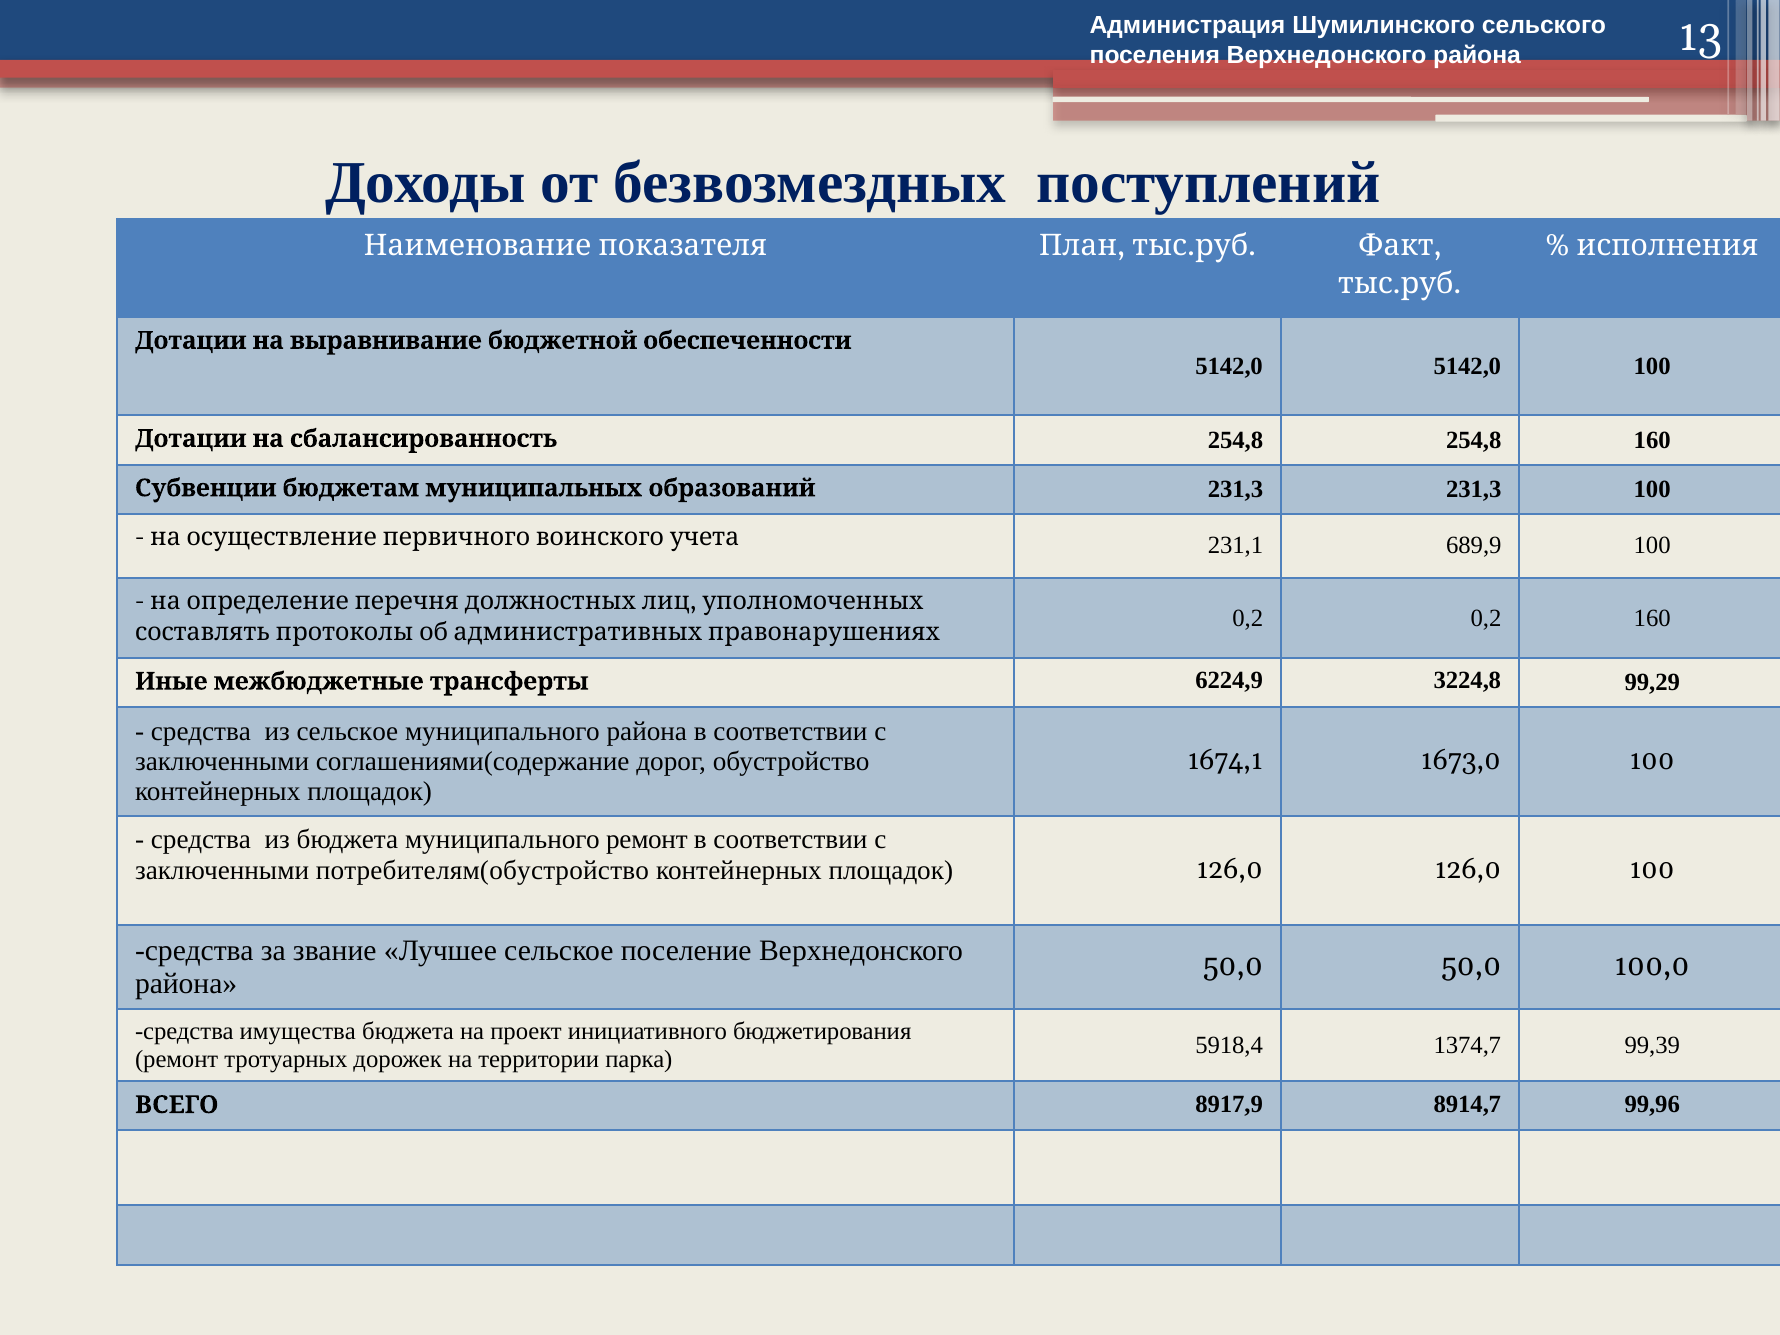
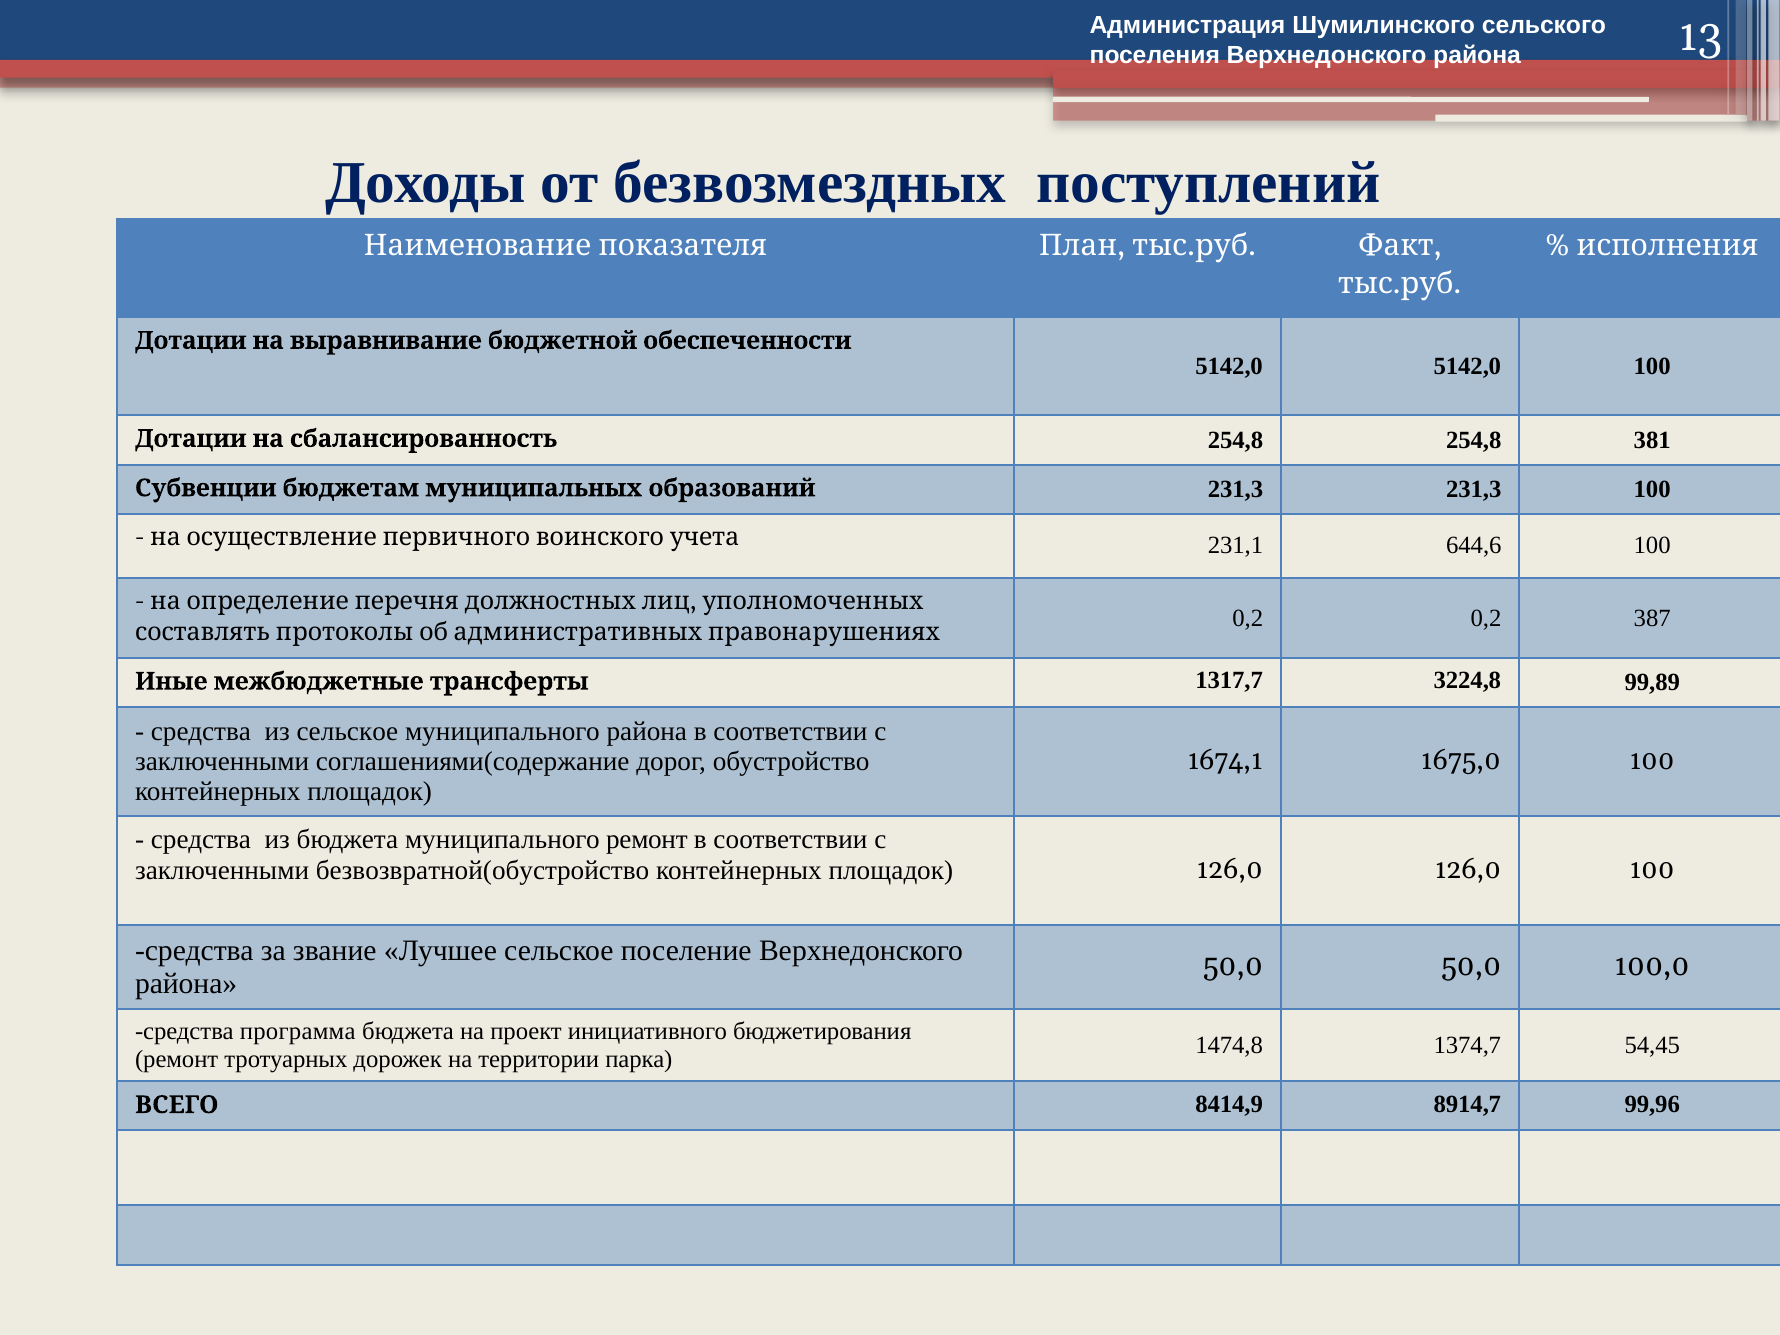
254,8 160: 160 -> 381
689,9: 689,9 -> 644,6
0,2 160: 160 -> 387
6224,9: 6224,9 -> 1317,7
99,29: 99,29 -> 99,89
1673,0: 1673,0 -> 1675,0
потребителям(обустройство: потребителям(обустройство -> безвозвратной(обустройство
имущества: имущества -> программа
5918,4: 5918,4 -> 1474,8
99,39: 99,39 -> 54,45
8917,9: 8917,9 -> 8414,9
